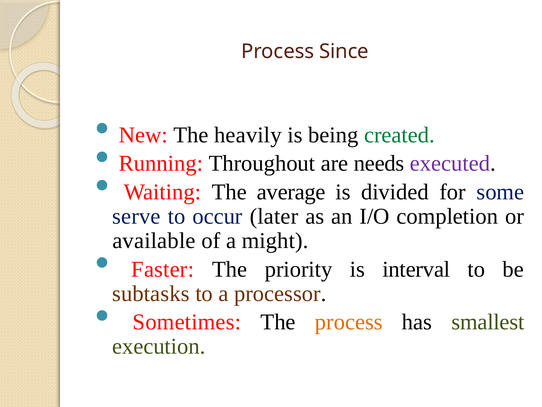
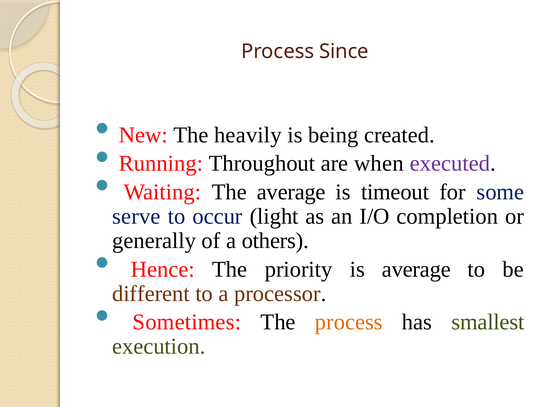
created colour: green -> black
needs: needs -> when
divided: divided -> timeout
later: later -> light
available: available -> generally
might: might -> others
Faster: Faster -> Hence
is interval: interval -> average
subtasks: subtasks -> different
